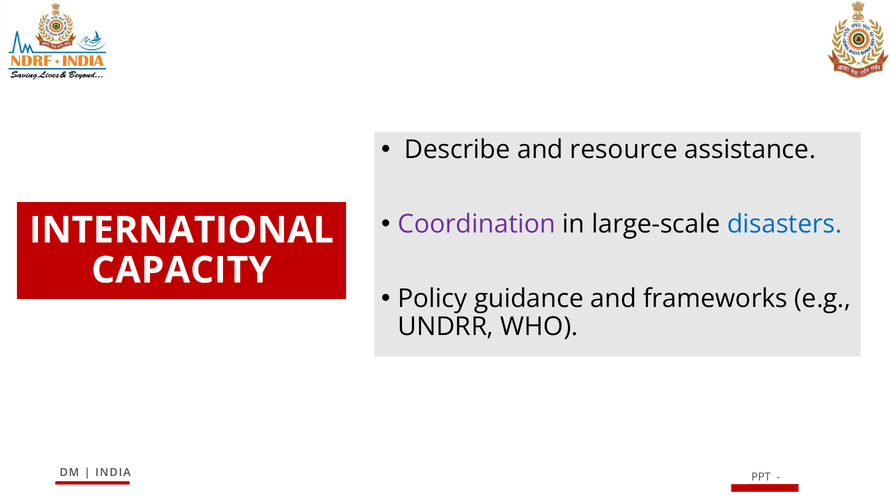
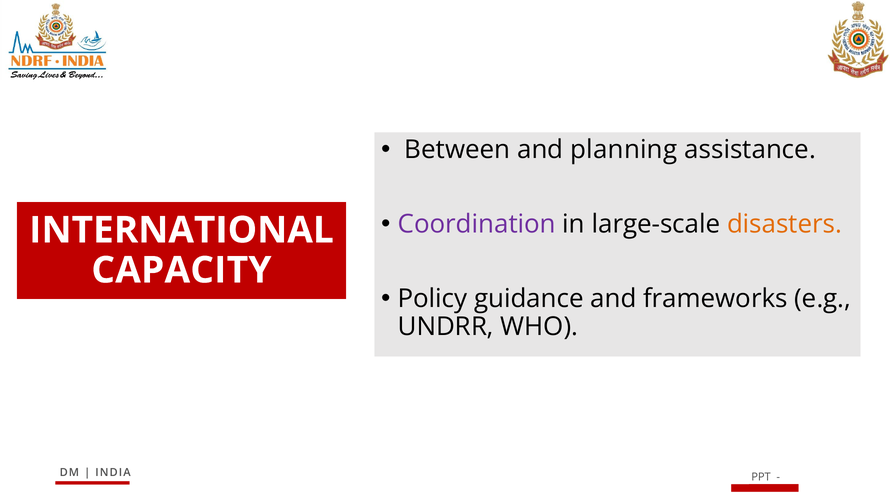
Describe: Describe -> Between
resource: resource -> planning
disasters colour: blue -> orange
